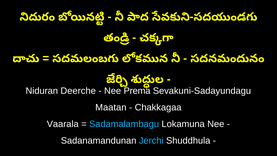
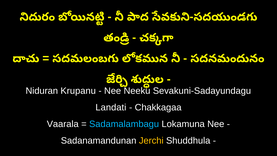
Deerche: Deerche -> Krupanu
Prema: Prema -> Neeku
Maatan: Maatan -> Landati
Jerchi colour: light blue -> yellow
